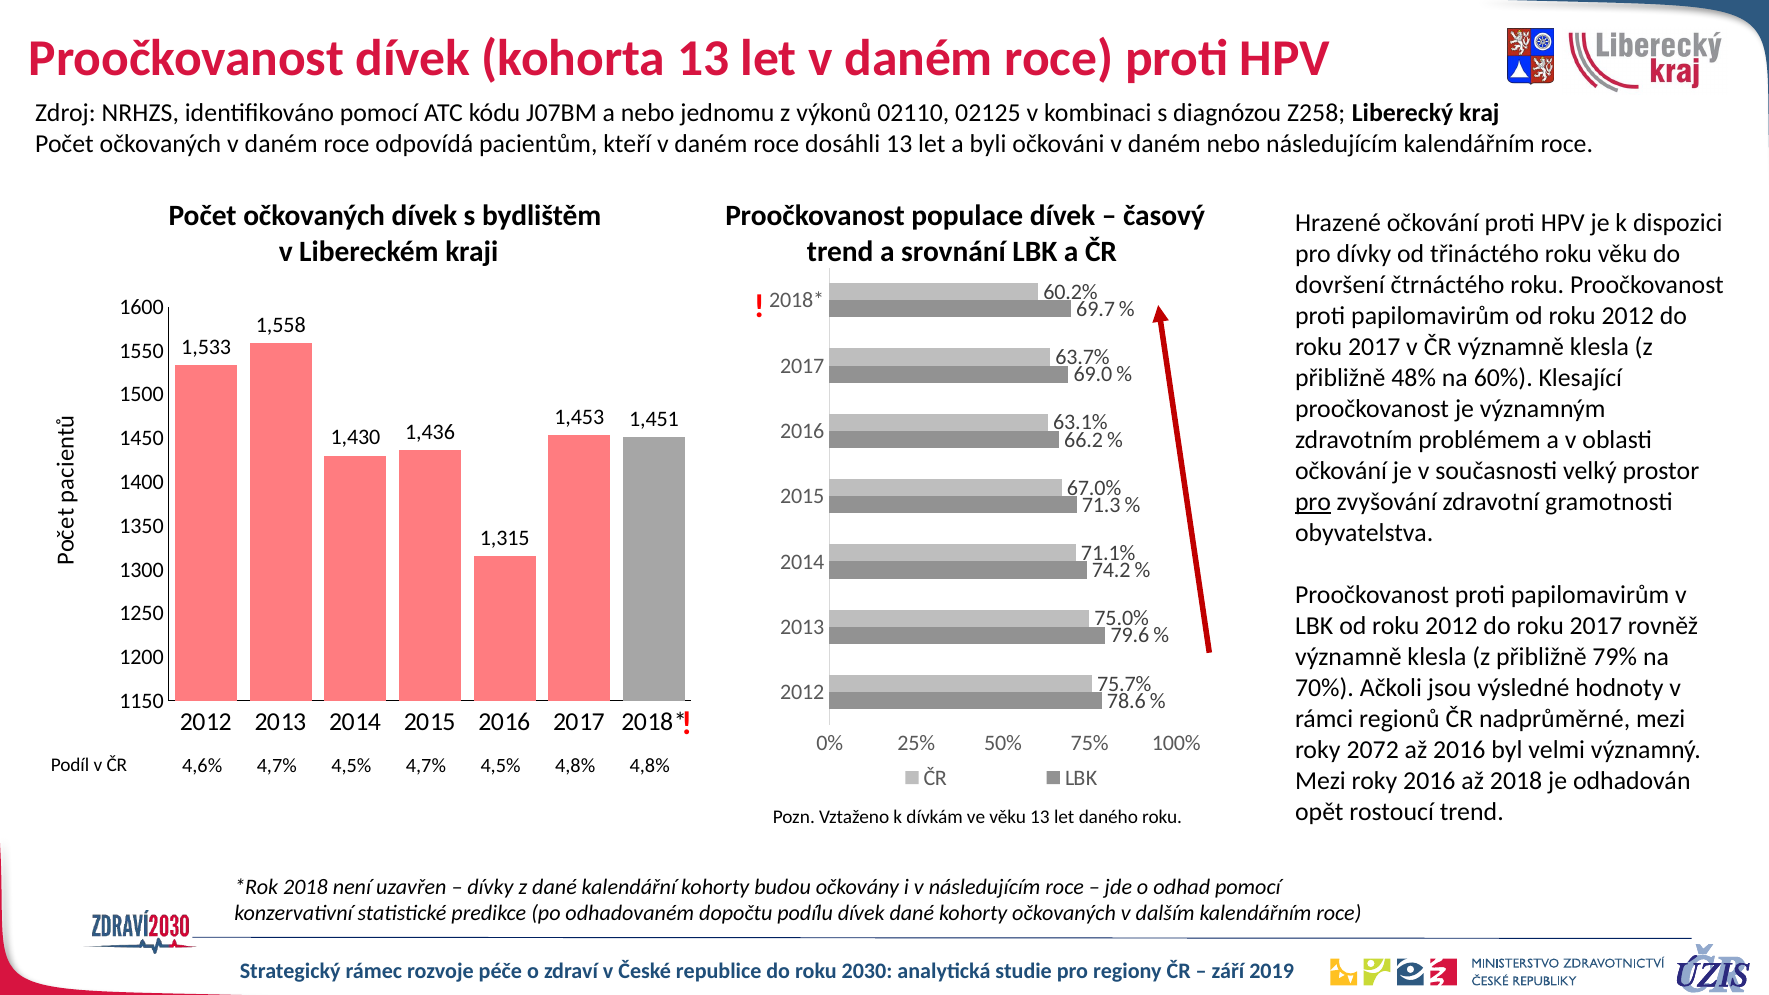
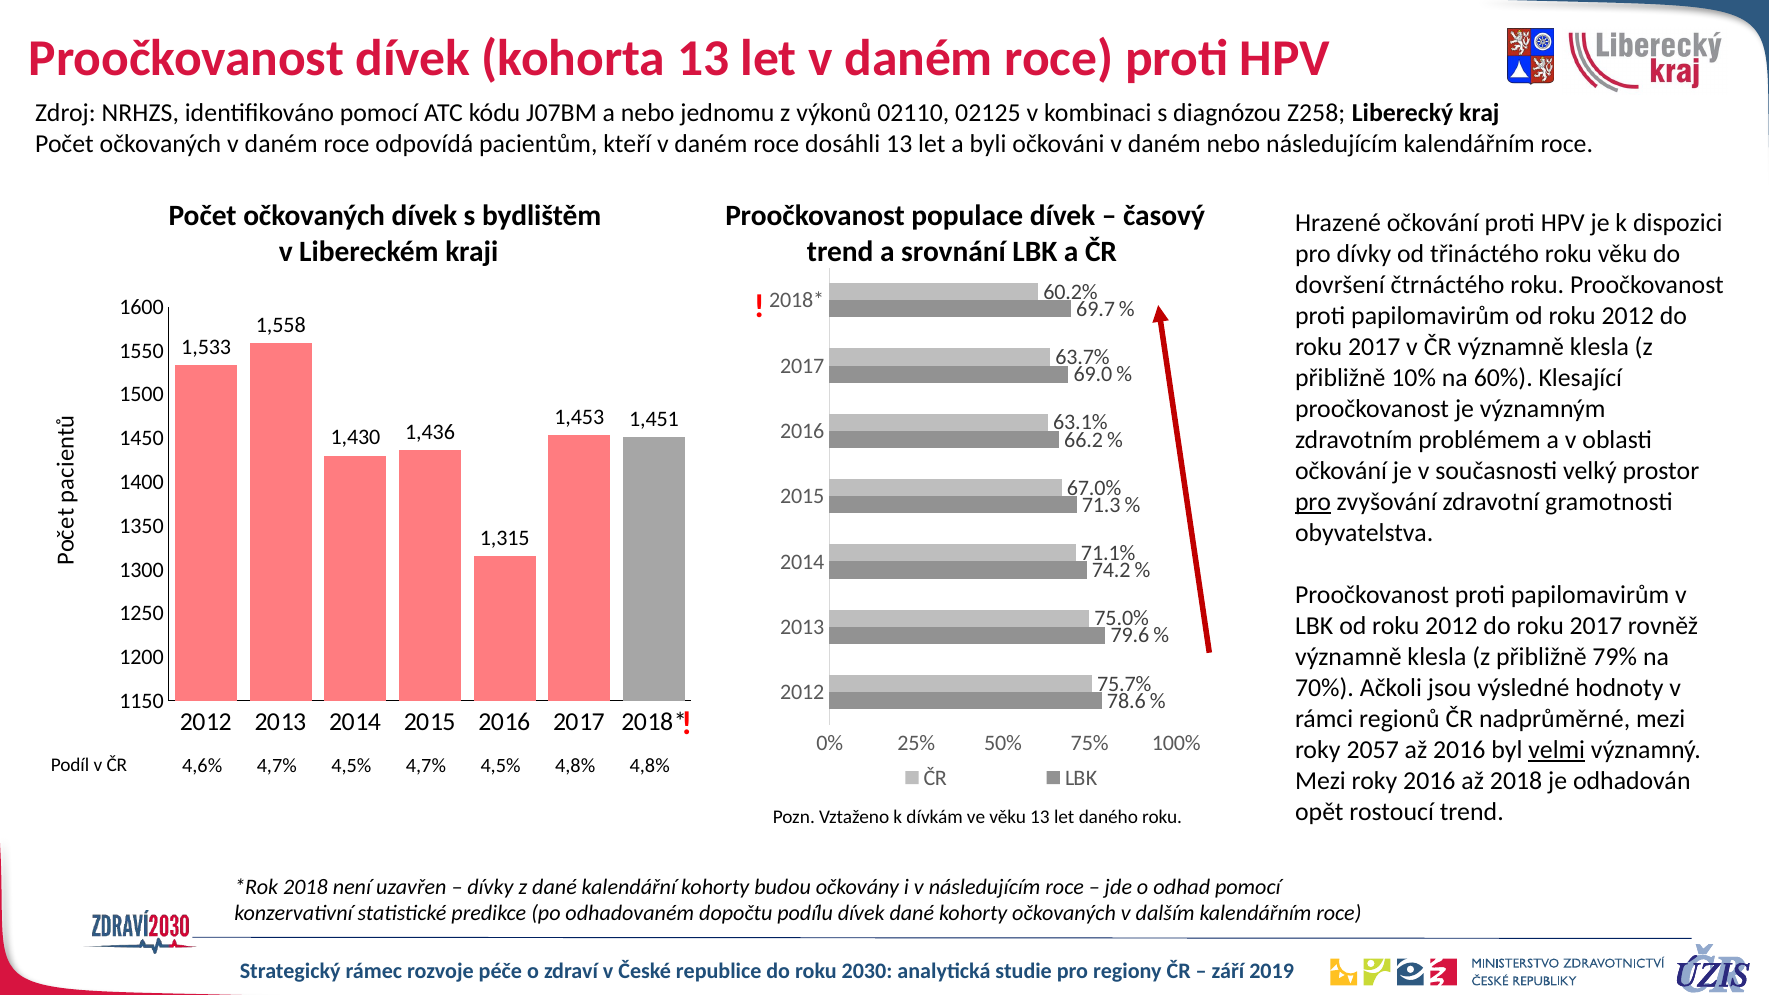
48%: 48% -> 10%
2072: 2072 -> 2057
velmi underline: none -> present
